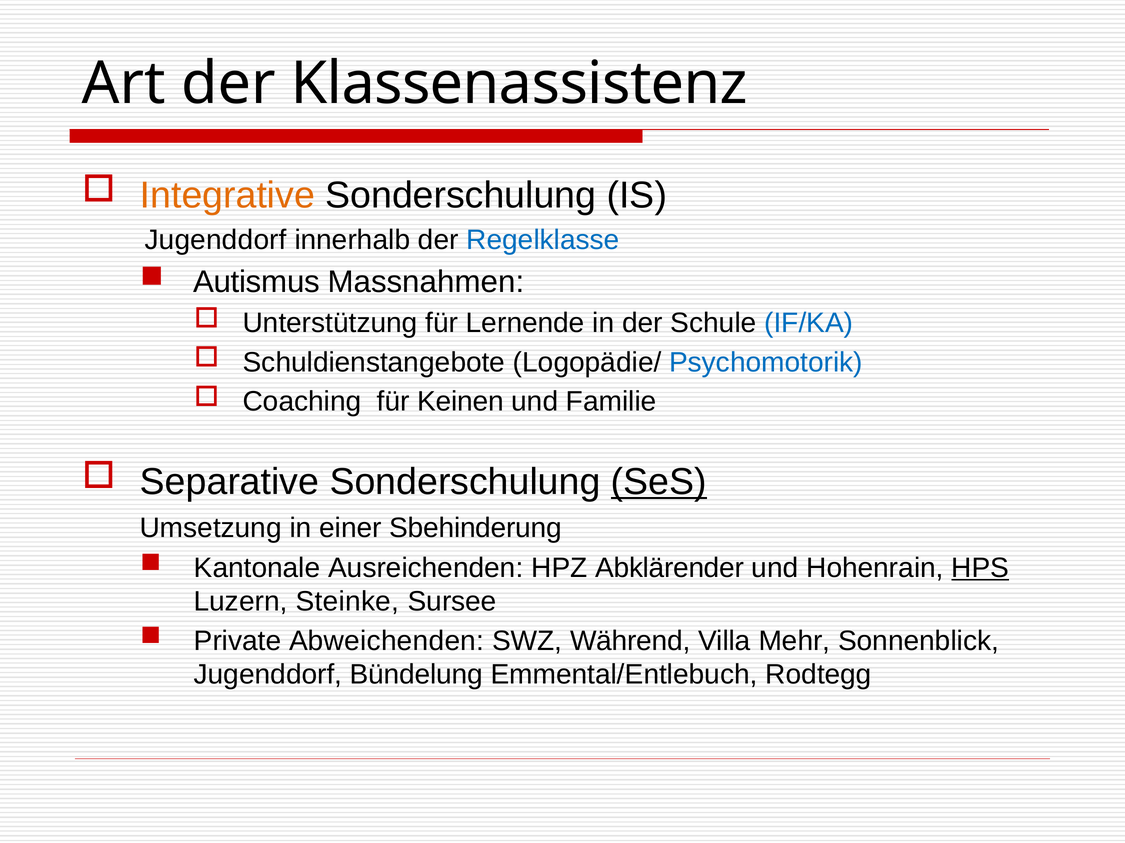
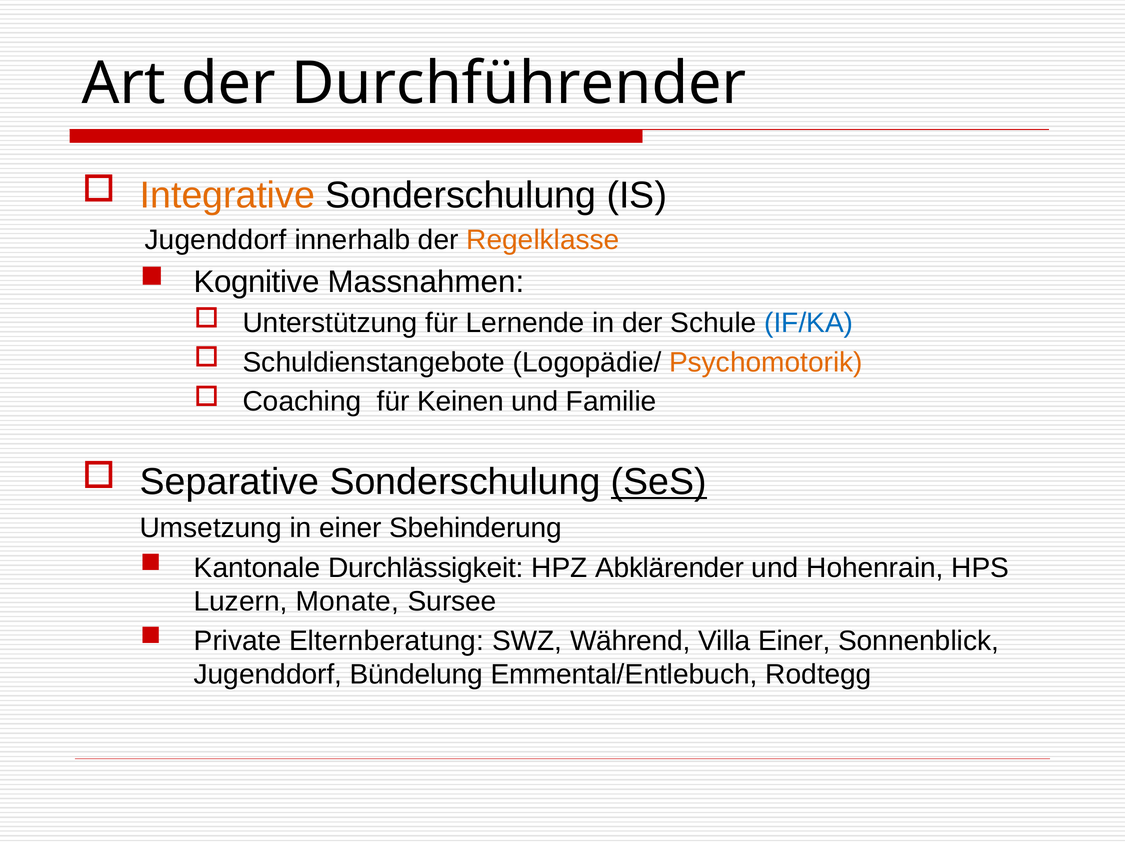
Klassenassistenz: Klassenassistenz -> Durchführender
Regelklasse colour: blue -> orange
Autismus: Autismus -> Kognitive
Psychomotorik colour: blue -> orange
Ausreichenden: Ausreichenden -> Durchlässigkeit
HPS underline: present -> none
Steinke: Steinke -> Monate
Abweichenden: Abweichenden -> Elternberatung
Villa Mehr: Mehr -> Einer
